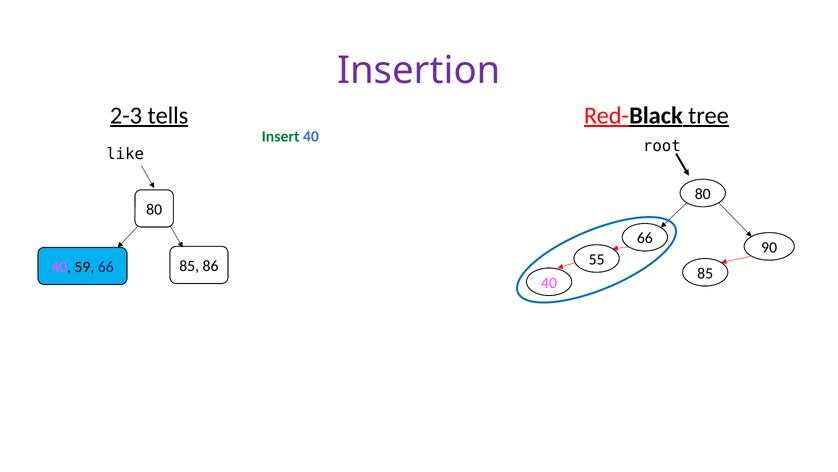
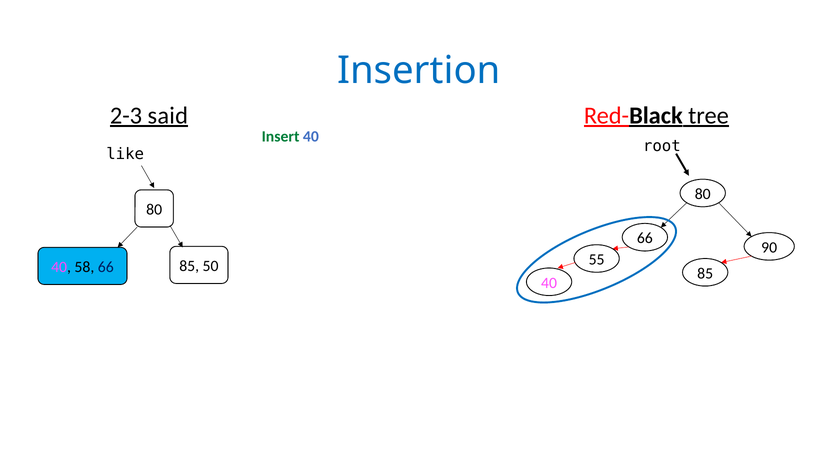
Insertion colour: purple -> blue
tells: tells -> said
86: 86 -> 50
59: 59 -> 58
